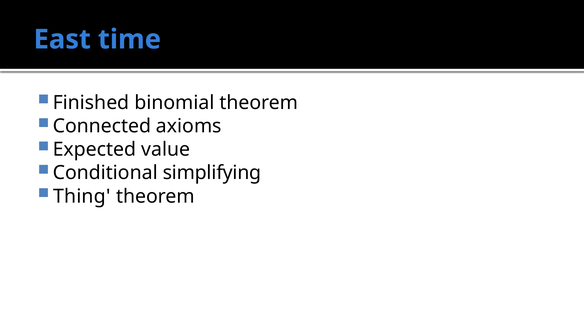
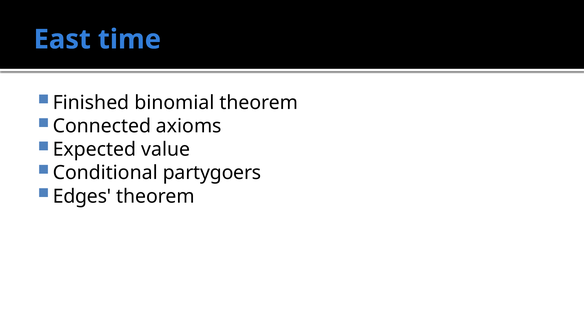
simplifying: simplifying -> partygoers
Thing: Thing -> Edges
